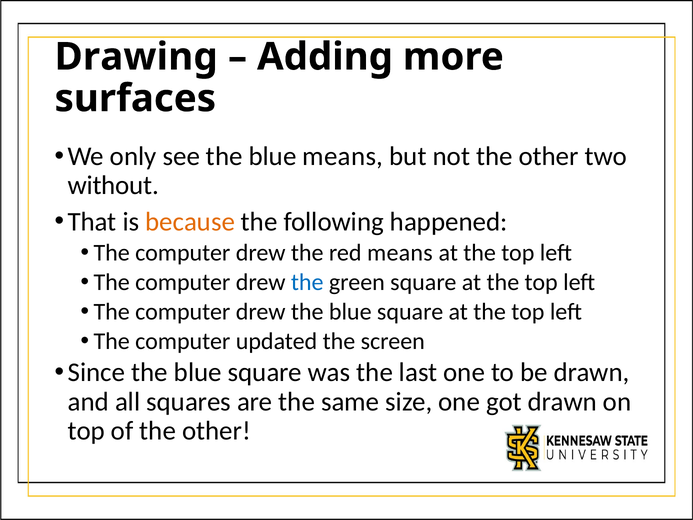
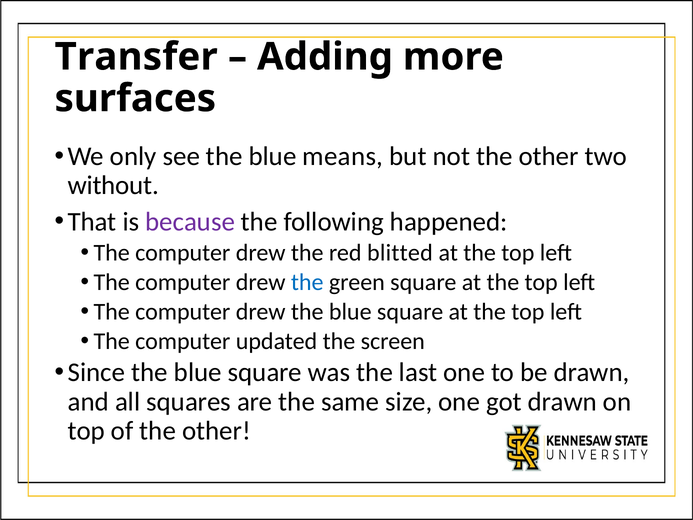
Drawing: Drawing -> Transfer
because colour: orange -> purple
red means: means -> blitted
